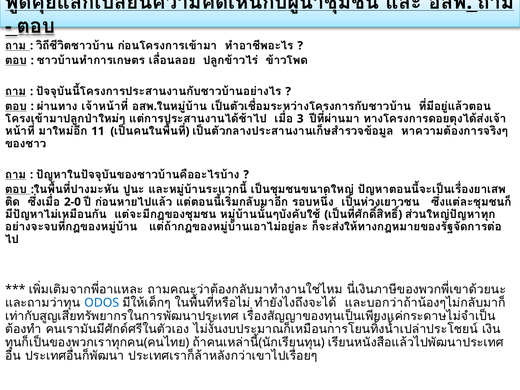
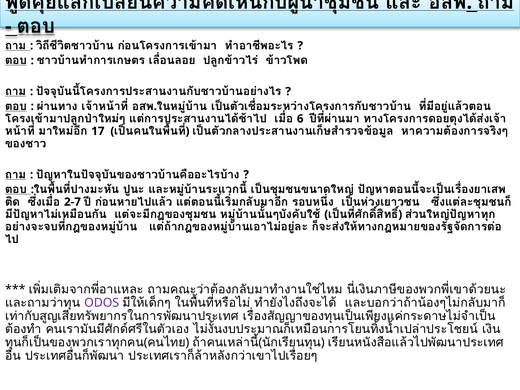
3: 3 -> 6
11: 11 -> 17
2-0: 2-0 -> 2-7
ODOS colour: blue -> purple
